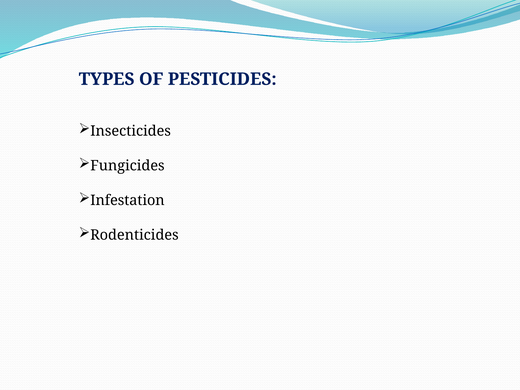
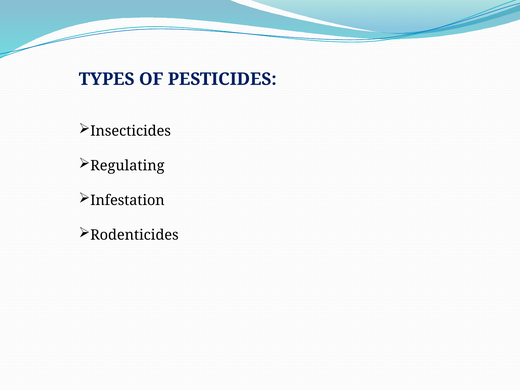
Fungicides: Fungicides -> Regulating
